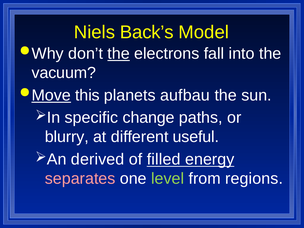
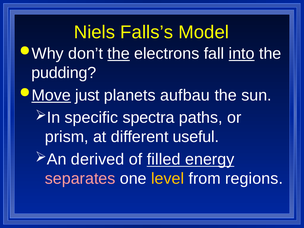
Back’s: Back’s -> Falls’s
into underline: none -> present
vacuum: vacuum -> pudding
this: this -> just
change: change -> spectra
blurry: blurry -> prism
level colour: light green -> yellow
